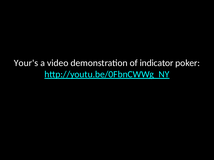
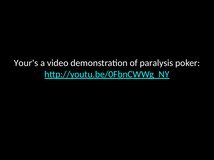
indicator: indicator -> paralysis
